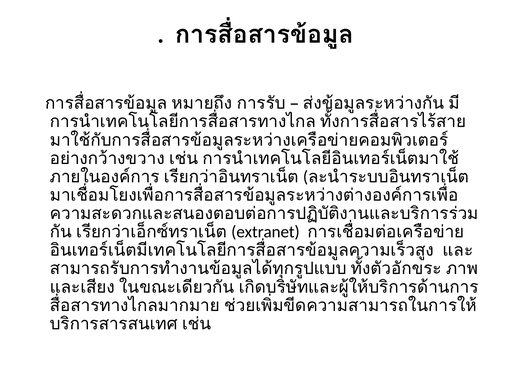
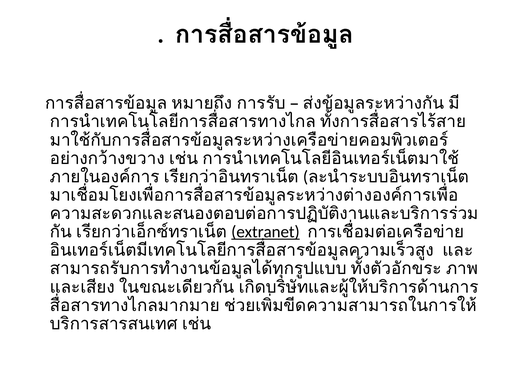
extranet underline: none -> present
